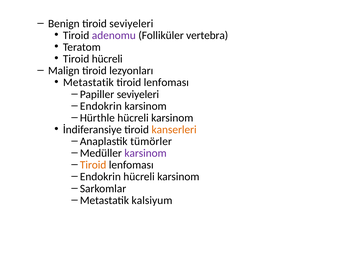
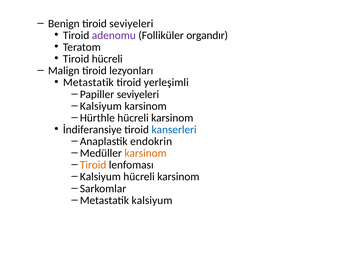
vertebra: vertebra -> organdır
lenfoması at (166, 83): lenfoması -> yerleşimli
Endokrin at (101, 106): Endokrin -> Kalsiyum
kanserleri colour: orange -> blue
tümörler: tümörler -> endokrin
karsinom at (146, 153) colour: purple -> orange
Endokrin at (100, 177): Endokrin -> Kalsiyum
